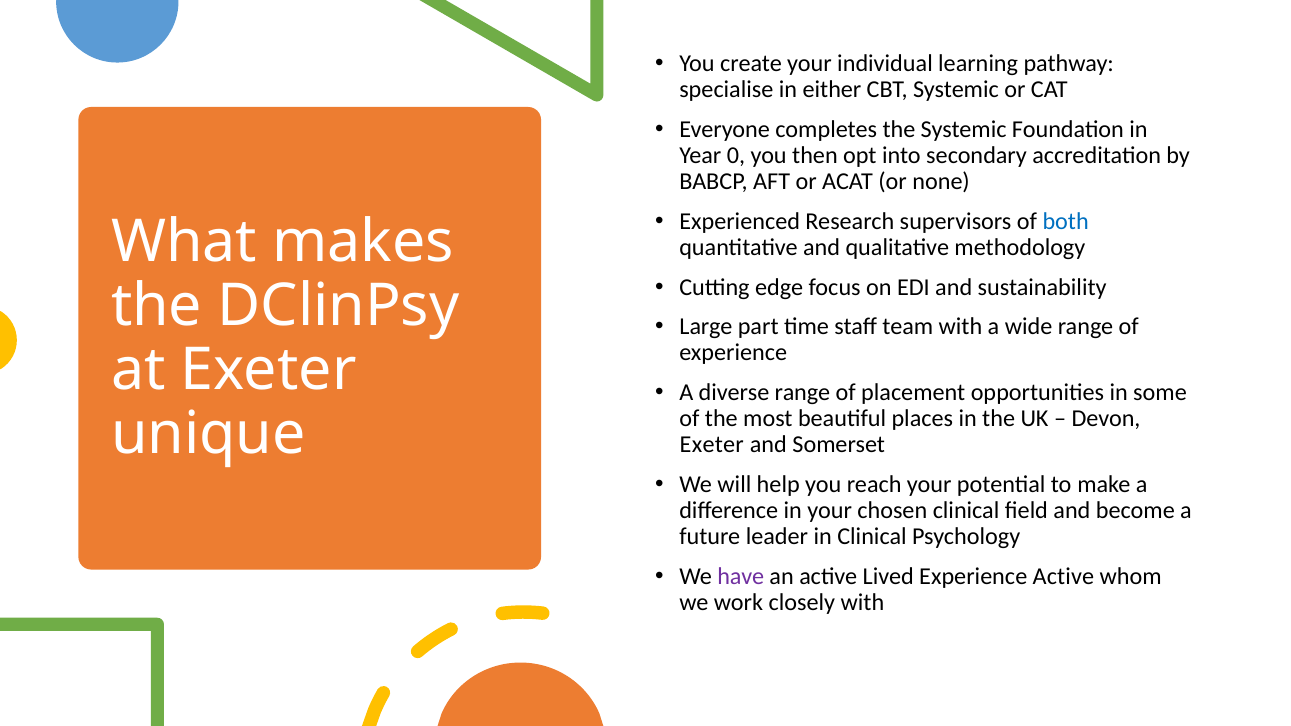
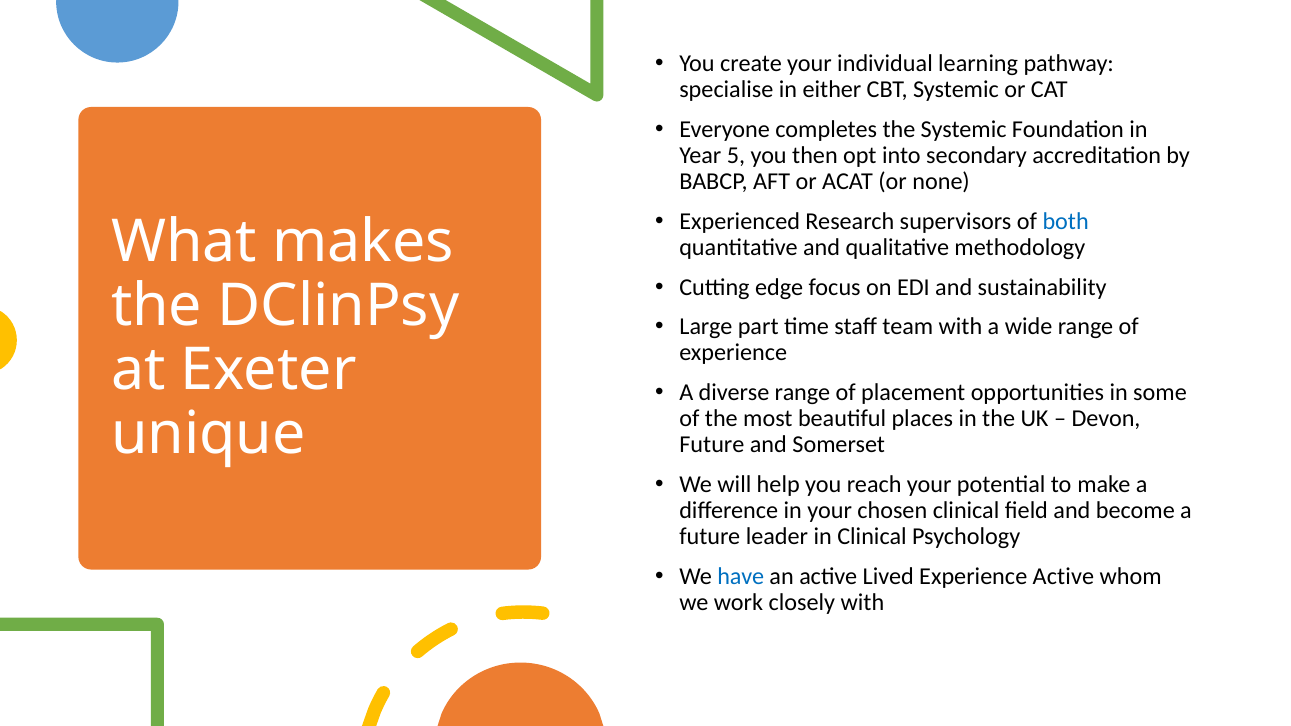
0: 0 -> 5
Exeter at (712, 445): Exeter -> Future
have colour: purple -> blue
